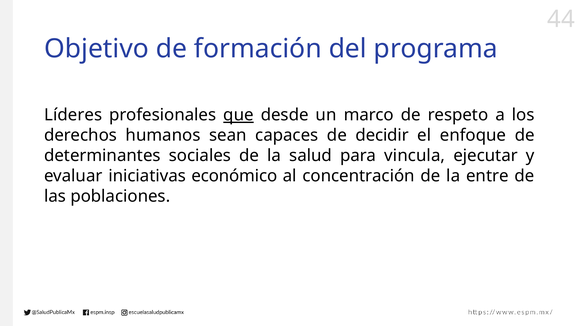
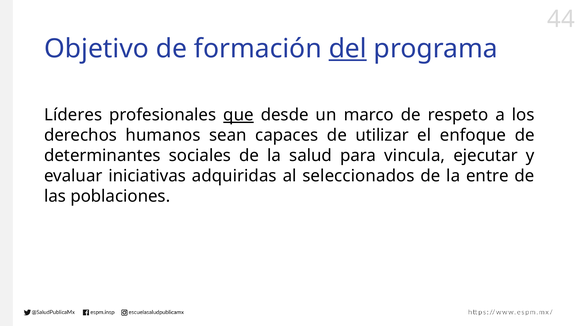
del underline: none -> present
decidir: decidir -> utilizar
económico: económico -> adquiridas
concentración: concentración -> seleccionados
